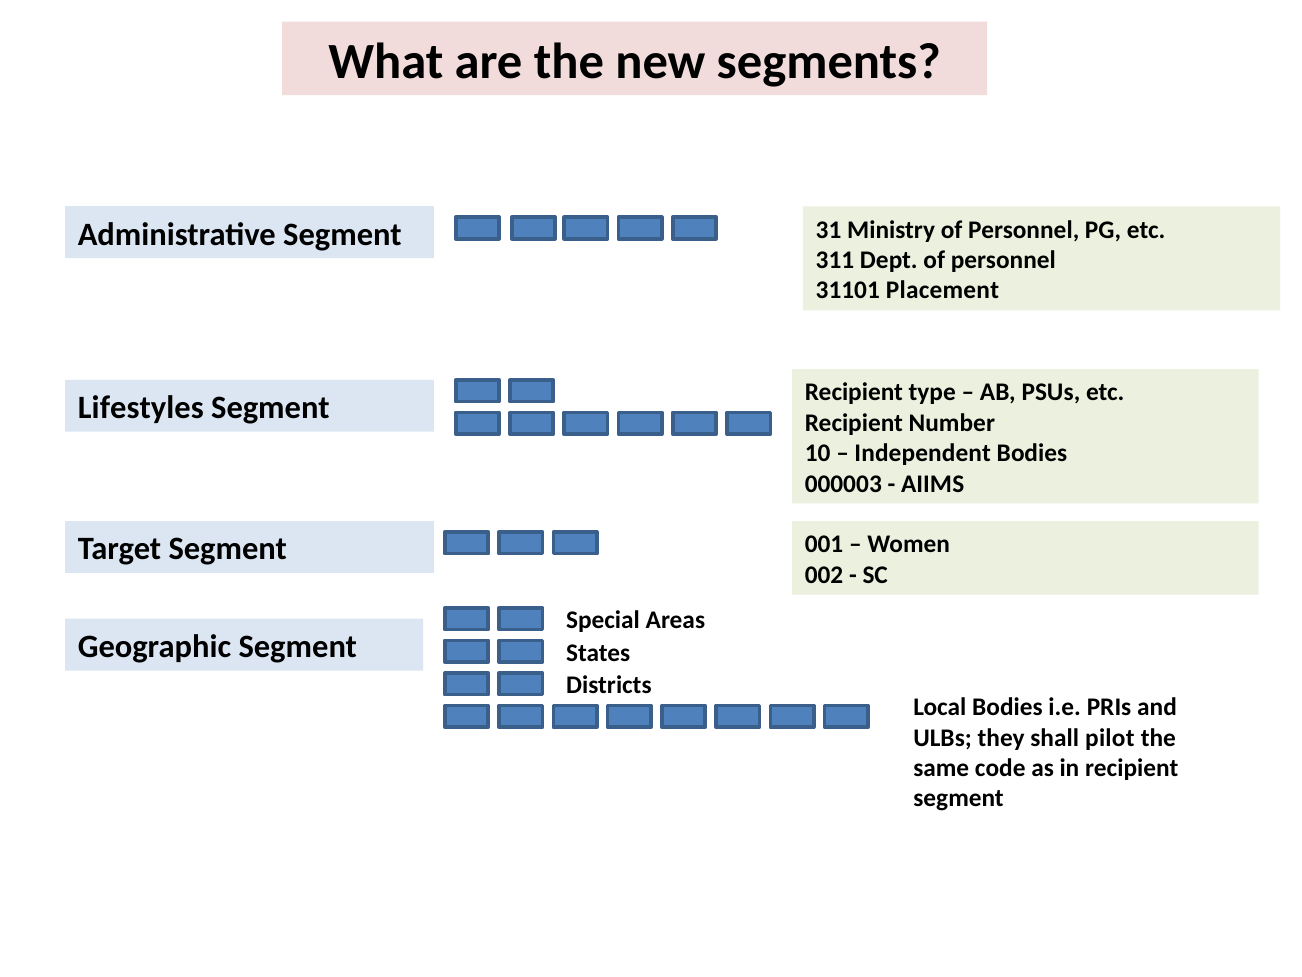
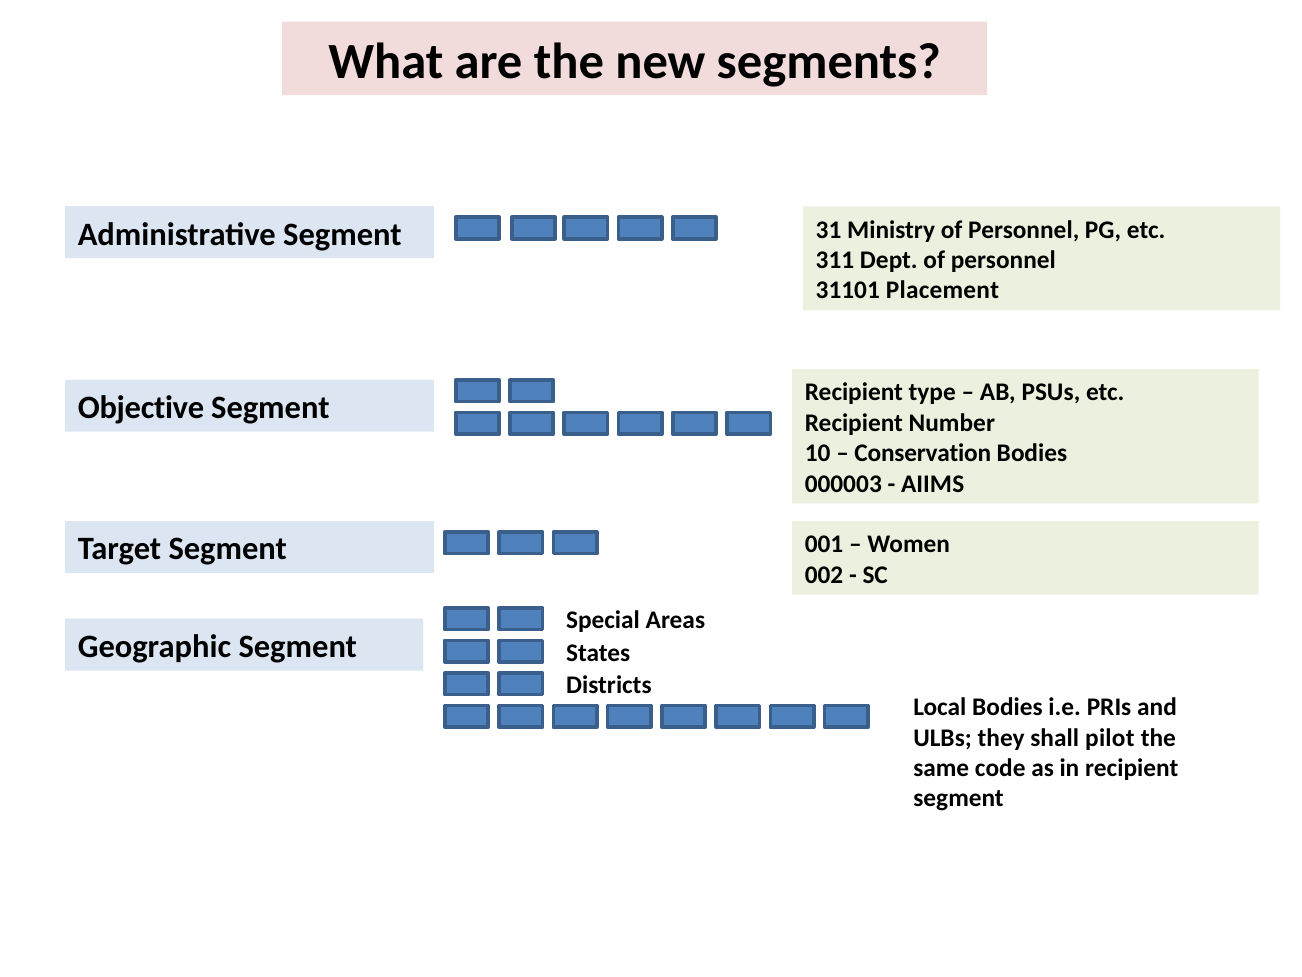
Lifestyles: Lifestyles -> Objective
Independent: Independent -> Conservation
